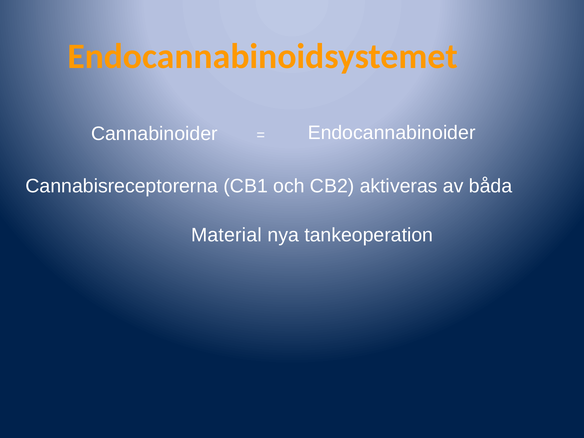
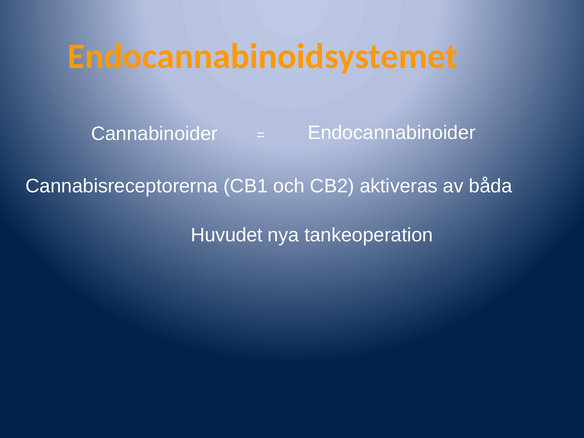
Material: Material -> Huvudet
